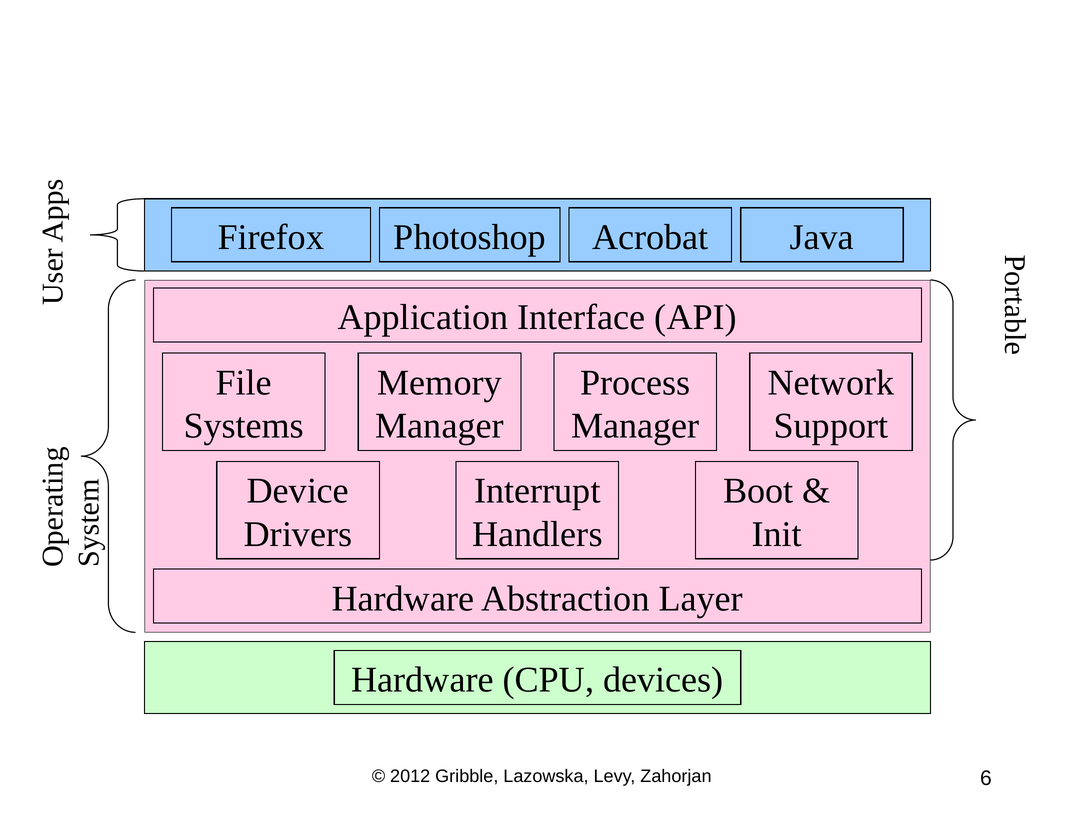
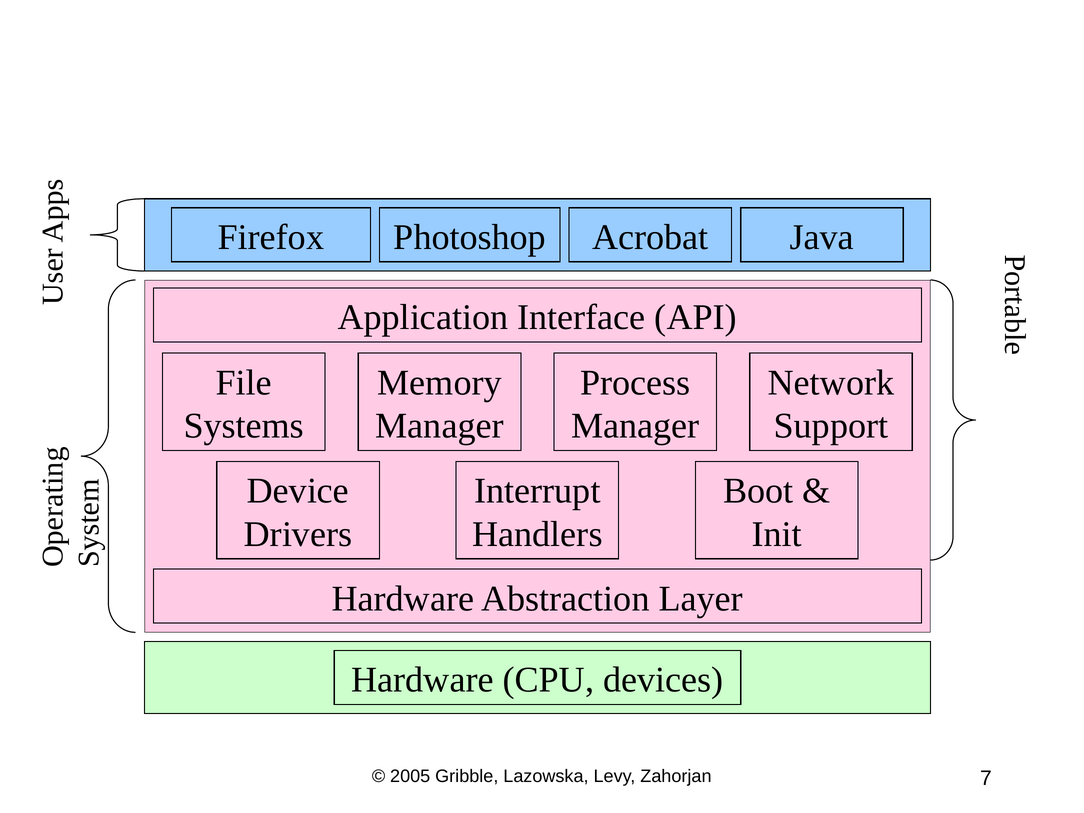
2012: 2012 -> 2005
6: 6 -> 7
